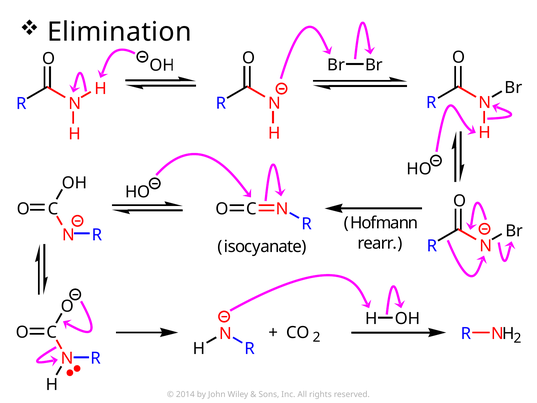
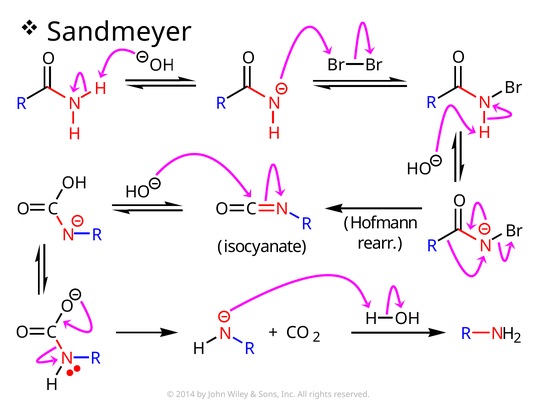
Elimination: Elimination -> Sandmeyer
